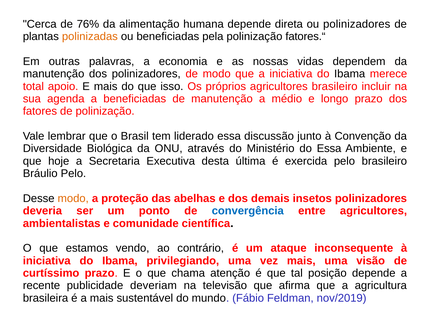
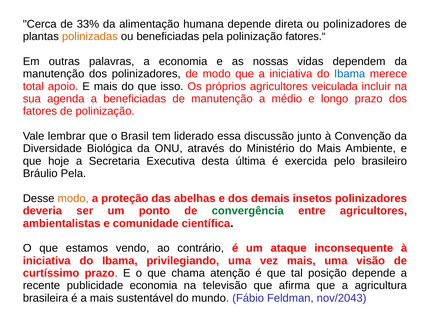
76%: 76% -> 33%
Ibama at (350, 74) colour: black -> blue
agricultores brasileiro: brasileiro -> veiculada
do Essa: Essa -> Mais
Bráulio Pelo: Pelo -> Pela
convergência colour: blue -> green
publicidade deveriam: deveriam -> economia
nov/2019: nov/2019 -> nov/2043
